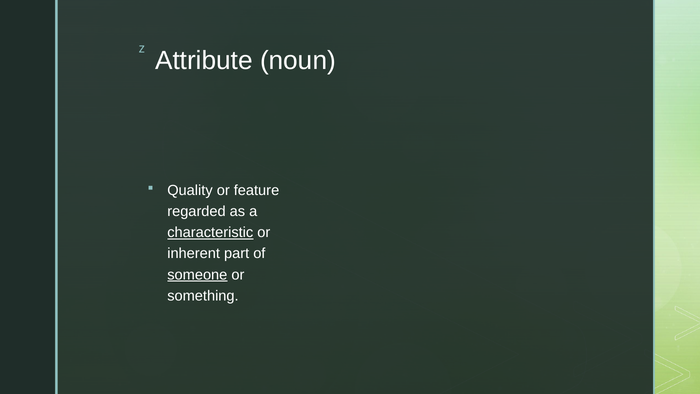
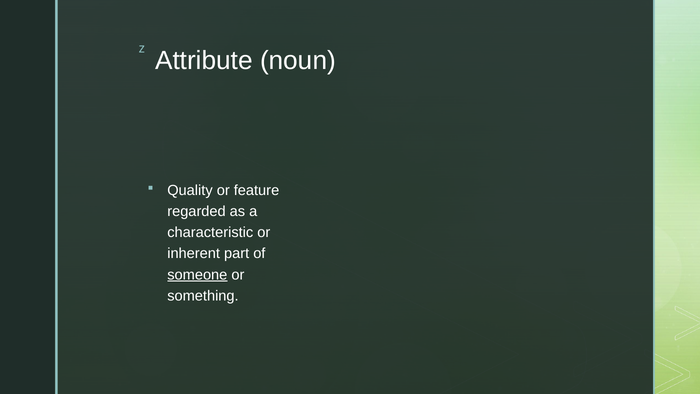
characteristic underline: present -> none
